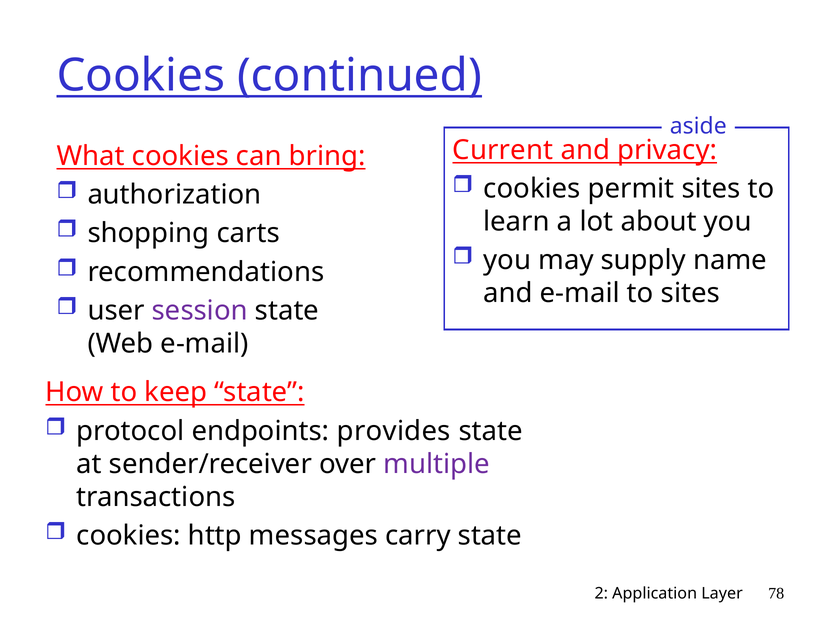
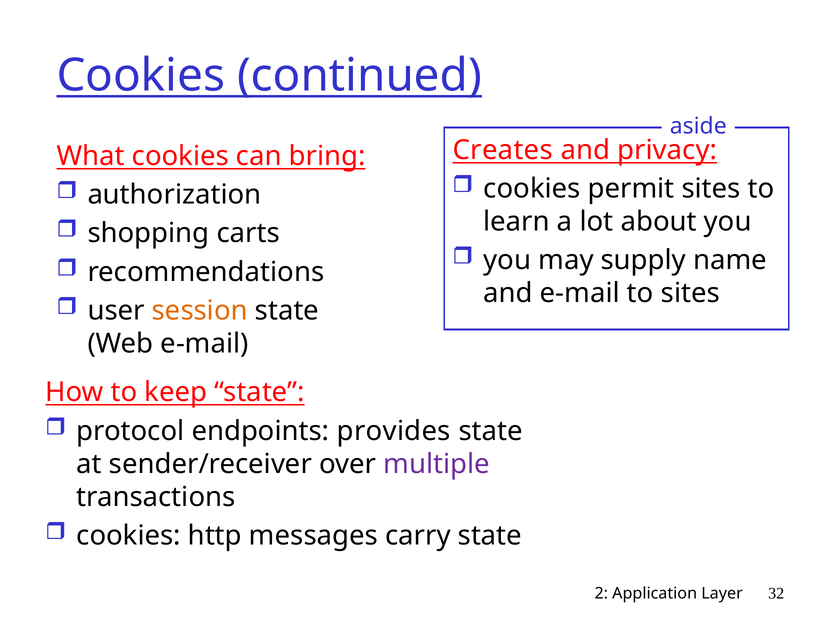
Current: Current -> Creates
session colour: purple -> orange
78: 78 -> 32
